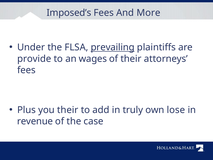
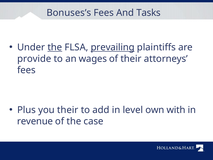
Imposed’s: Imposed’s -> Bonuses’s
More: More -> Tasks
the at (55, 47) underline: none -> present
truly: truly -> level
lose: lose -> with
